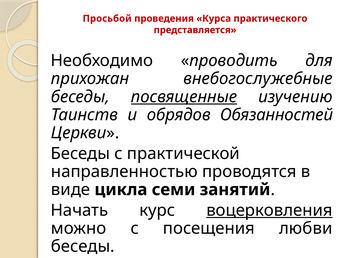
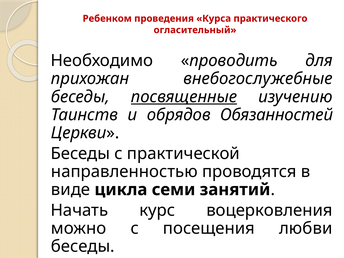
Просьбой: Просьбой -> Ребенком
представляется: представляется -> огласительный
воцерковления underline: present -> none
